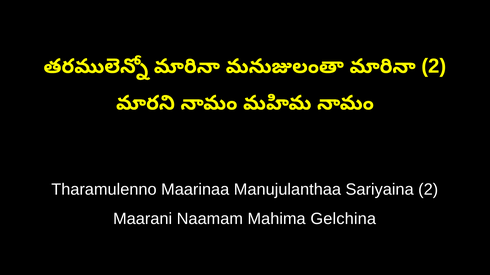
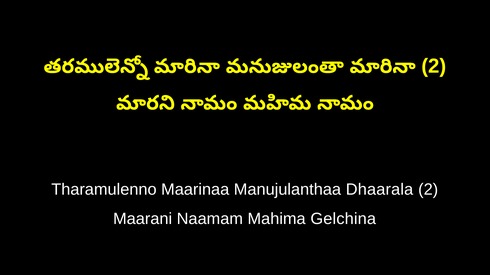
Sariyaina: Sariyaina -> Dhaarala
